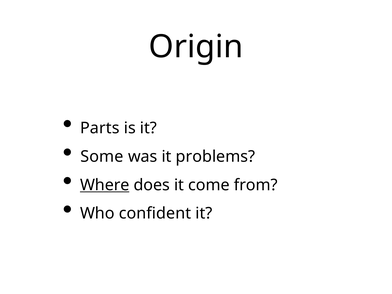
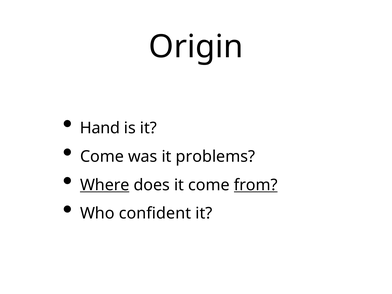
Parts: Parts -> Hand
Some at (102, 156): Some -> Come
from underline: none -> present
